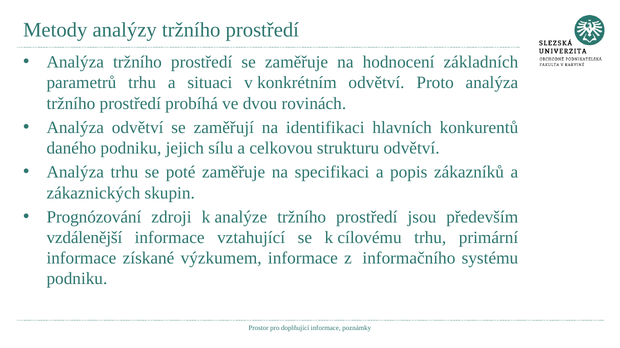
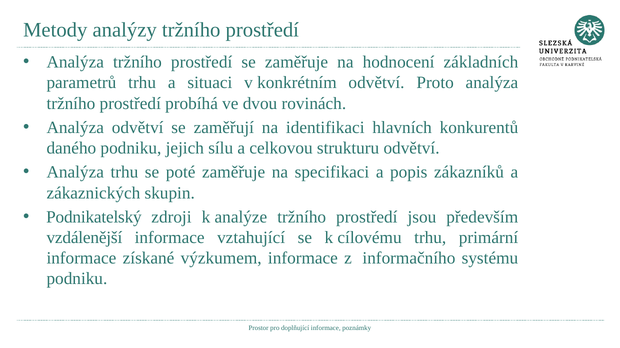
Prognózování: Prognózování -> Podnikatelský
